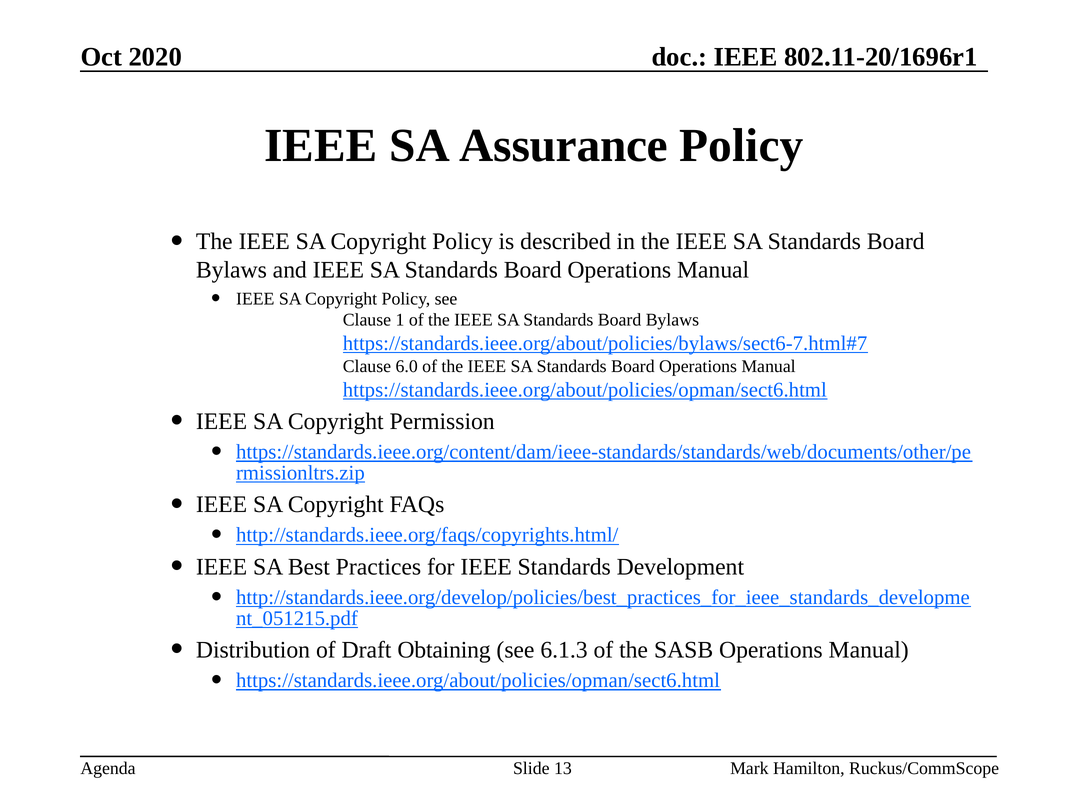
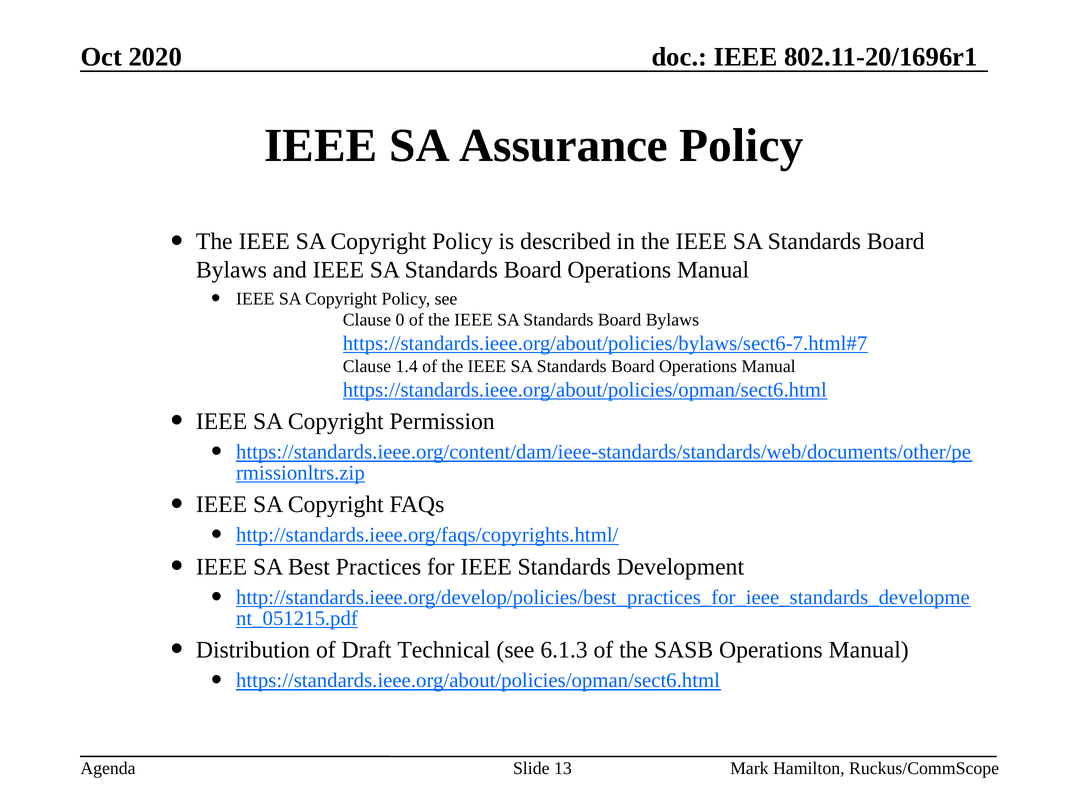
1: 1 -> 0
6.0: 6.0 -> 1.4
Obtaining: Obtaining -> Technical
